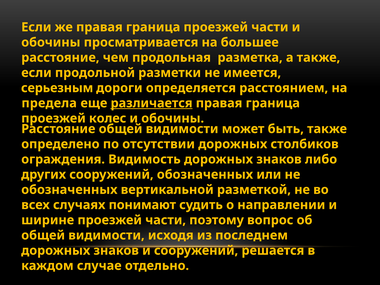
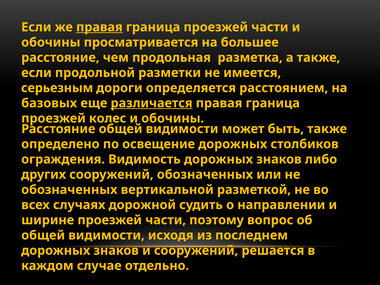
правая at (99, 27) underline: none -> present
предела: предела -> базовых
отсутствии: отсутствии -> освещение
понимают: понимают -> дорожной
